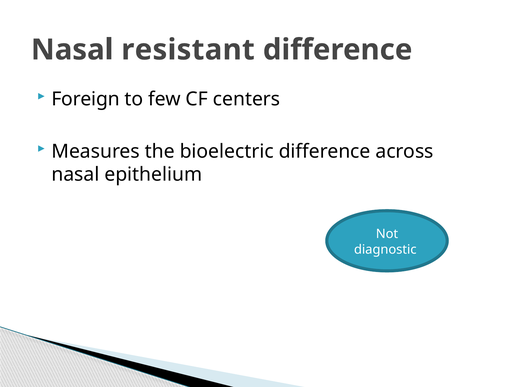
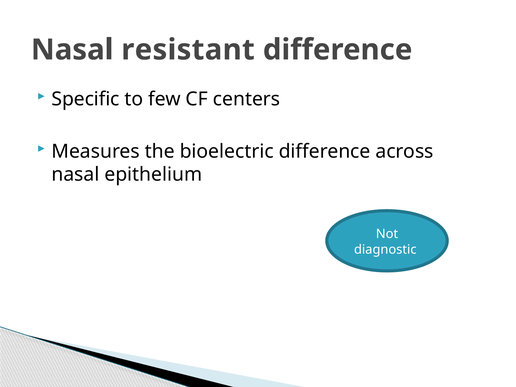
Foreign: Foreign -> Specific
